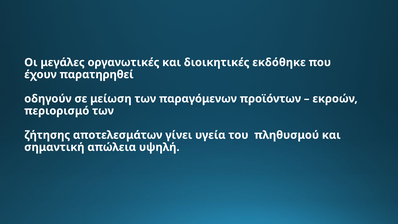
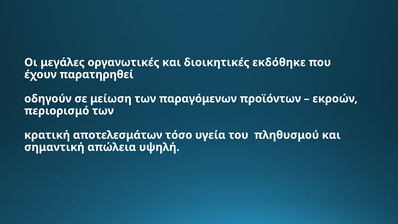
ζήτησης: ζήτησης -> κρατική
γίνει: γίνει -> τόσο
